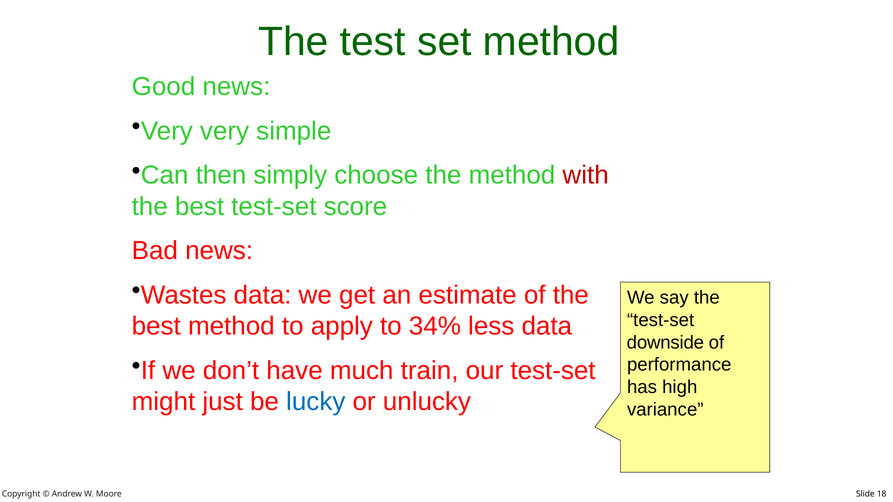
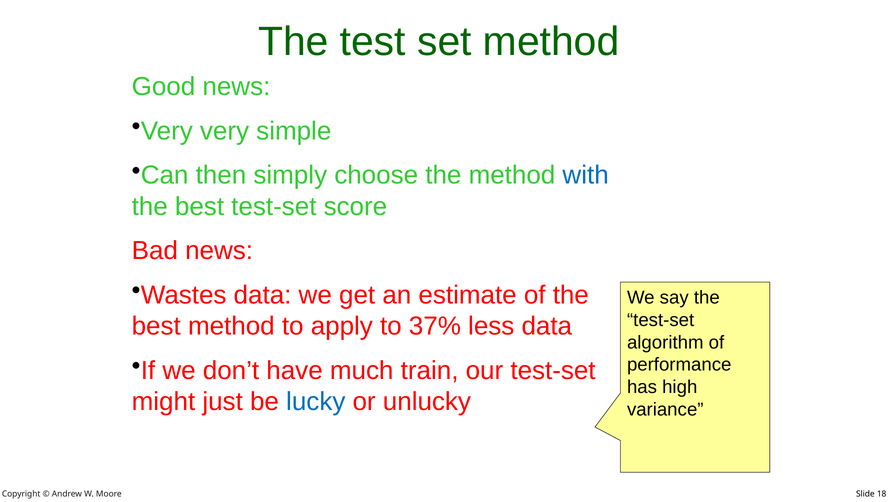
with colour: red -> blue
34%: 34% -> 37%
downside: downside -> algorithm
